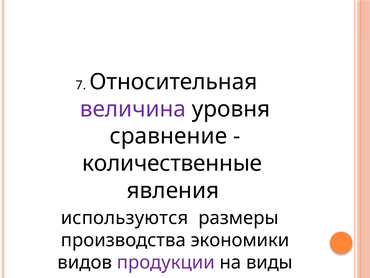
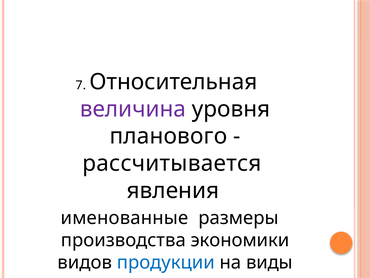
сравнение: сравнение -> планового
количественные: количественные -> рассчитывается
используются: используются -> именованные
продукции colour: purple -> blue
